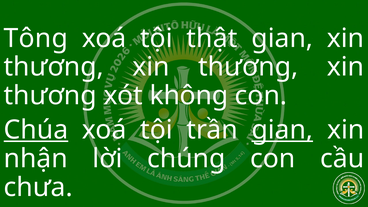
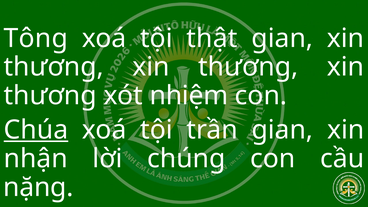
không: không -> nhiệm
gian at (282, 130) underline: present -> none
chưa: chưa -> nặng
